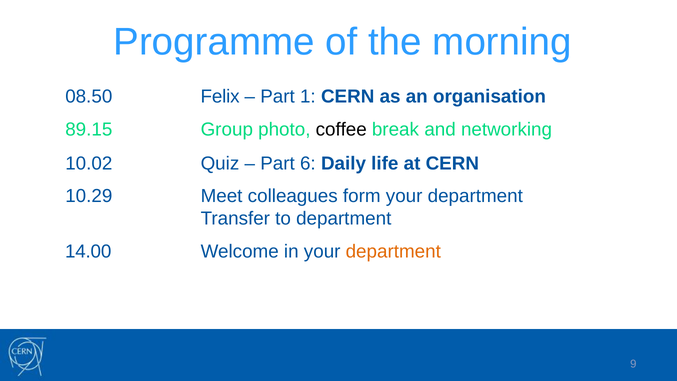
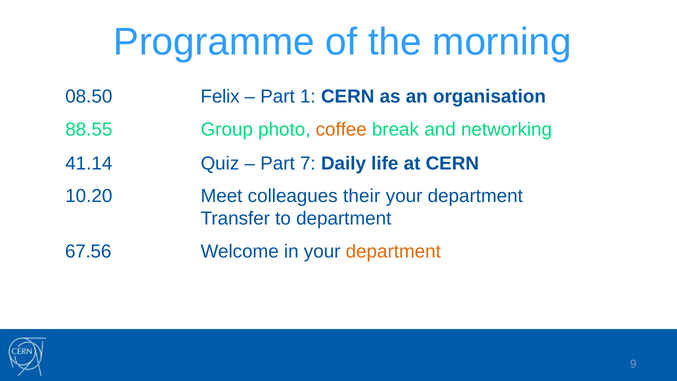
89.15: 89.15 -> 88.55
coffee colour: black -> orange
10.02: 10.02 -> 41.14
6: 6 -> 7
10.29: 10.29 -> 10.20
form: form -> their
14.00: 14.00 -> 67.56
